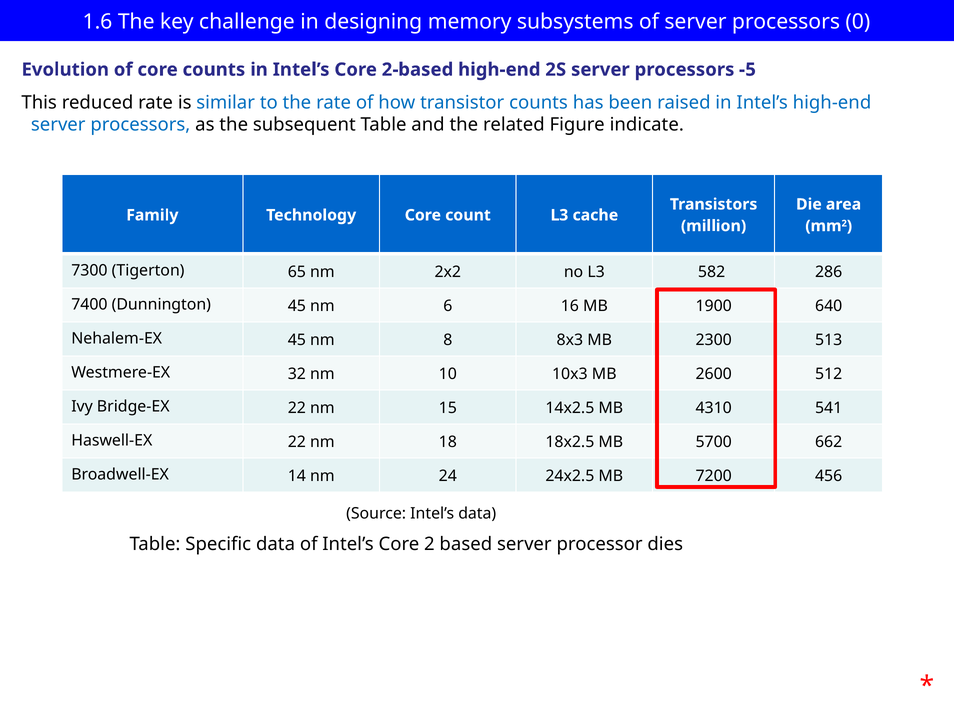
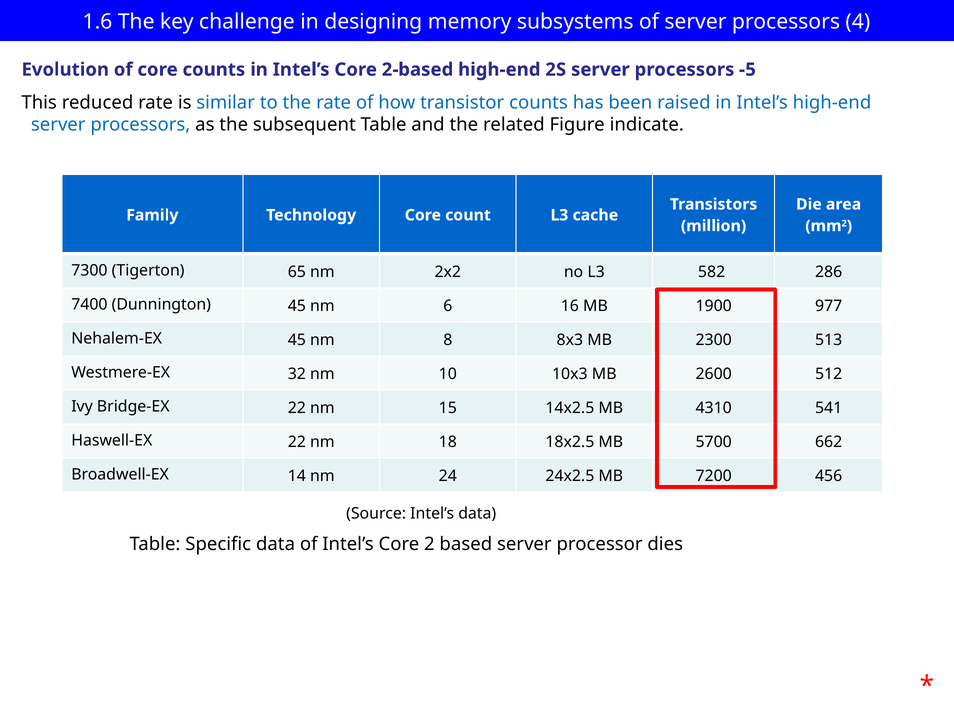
0: 0 -> 4
640: 640 -> 977
